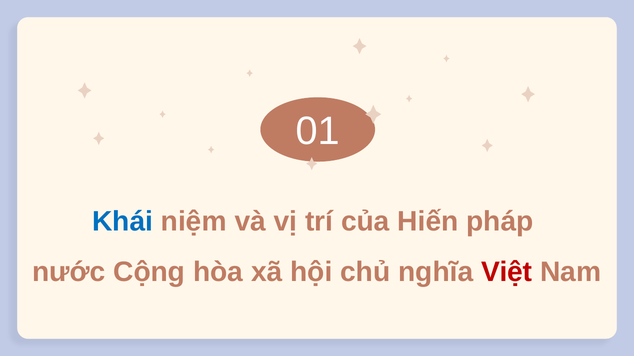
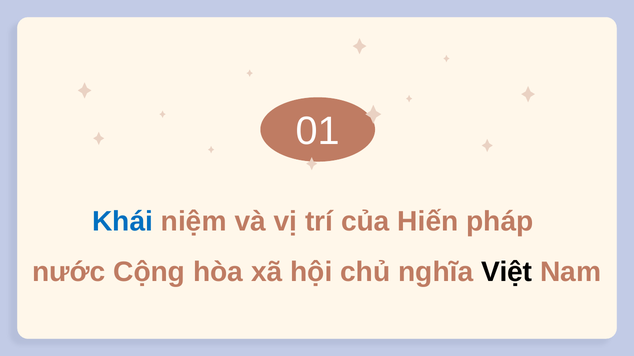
Việt colour: red -> black
